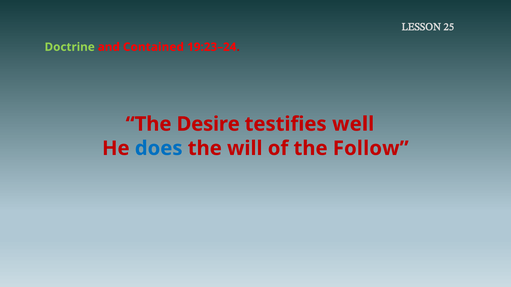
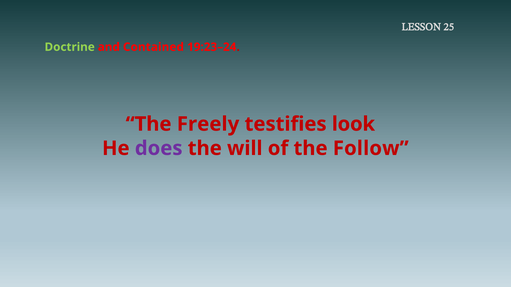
Desire: Desire -> Freely
well: well -> look
does colour: blue -> purple
